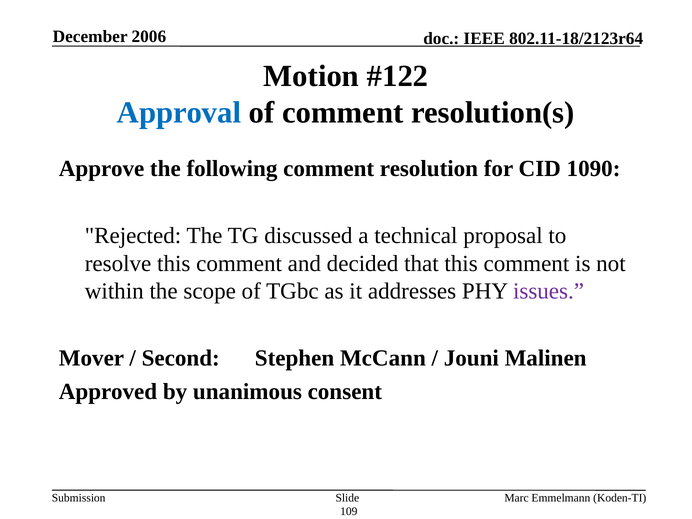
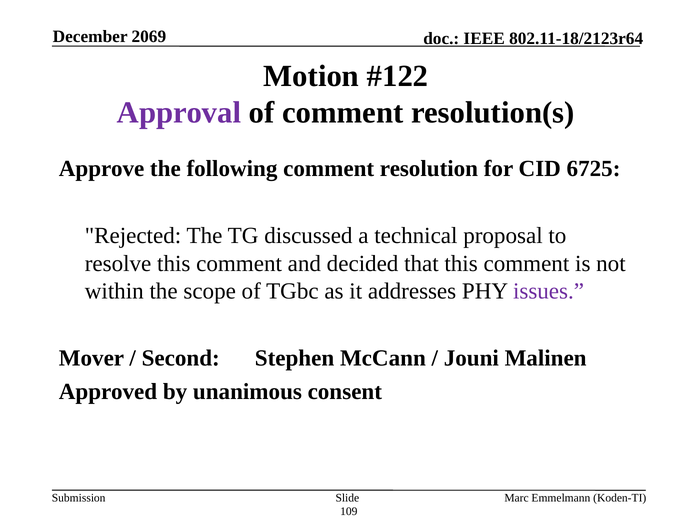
2006: 2006 -> 2069
Approval colour: blue -> purple
1090: 1090 -> 6725
